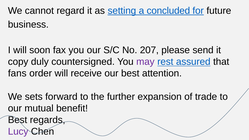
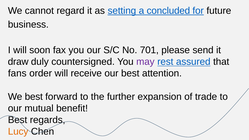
207: 207 -> 701
copy: copy -> draw
We sets: sets -> best
Lucy colour: purple -> orange
